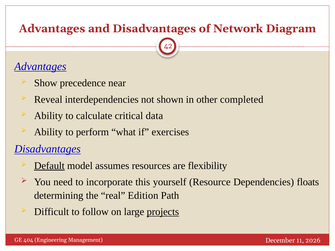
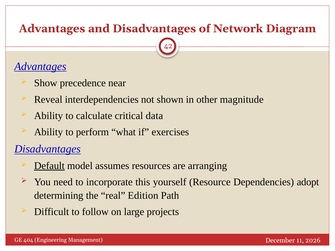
completed: completed -> magnitude
flexibility: flexibility -> arranging
floats: floats -> adopt
projects underline: present -> none
